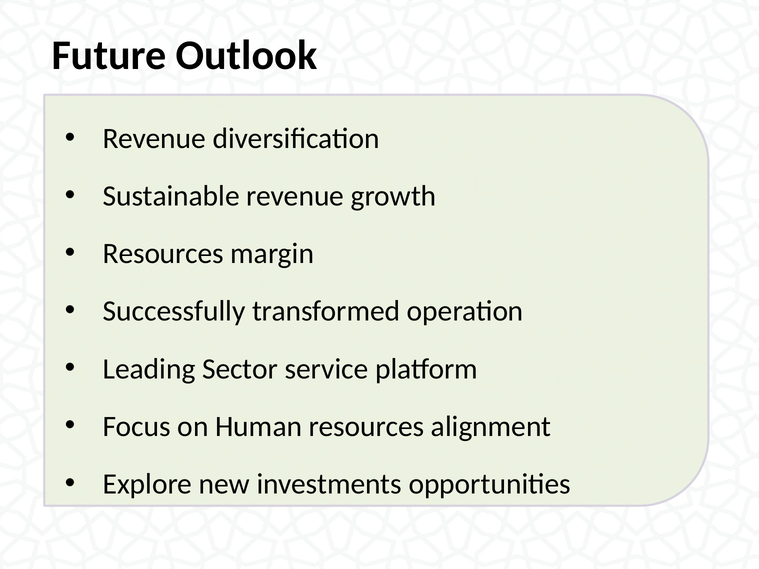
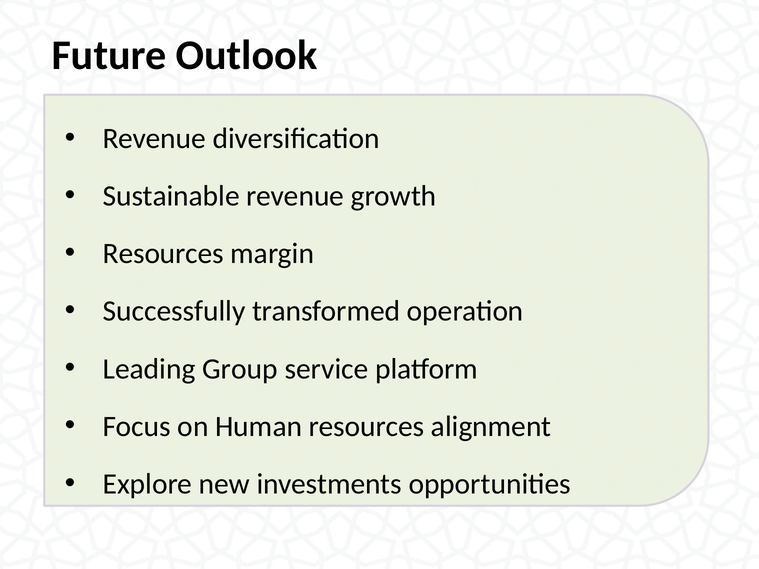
Sector: Sector -> Group
